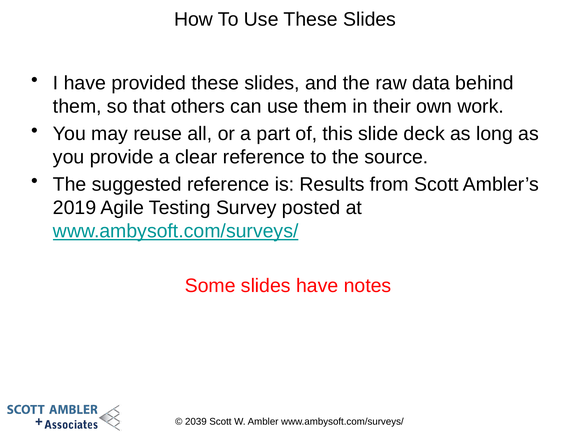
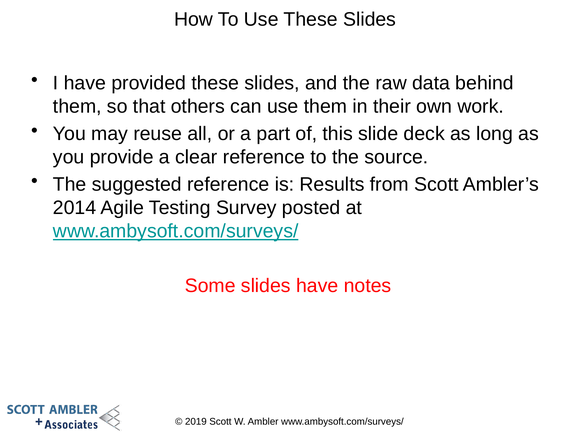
2019: 2019 -> 2014
2039: 2039 -> 2019
